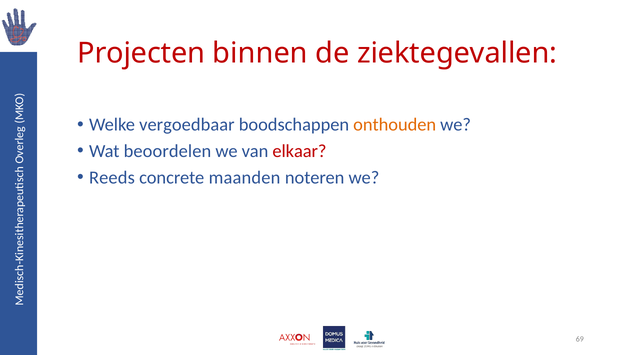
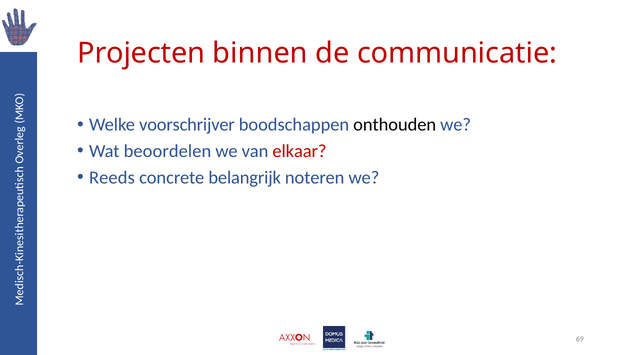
ziektegevallen: ziektegevallen -> communicatie
vergoedbaar: vergoedbaar -> voorschrijver
onthouden colour: orange -> black
maanden: maanden -> belangrijk
